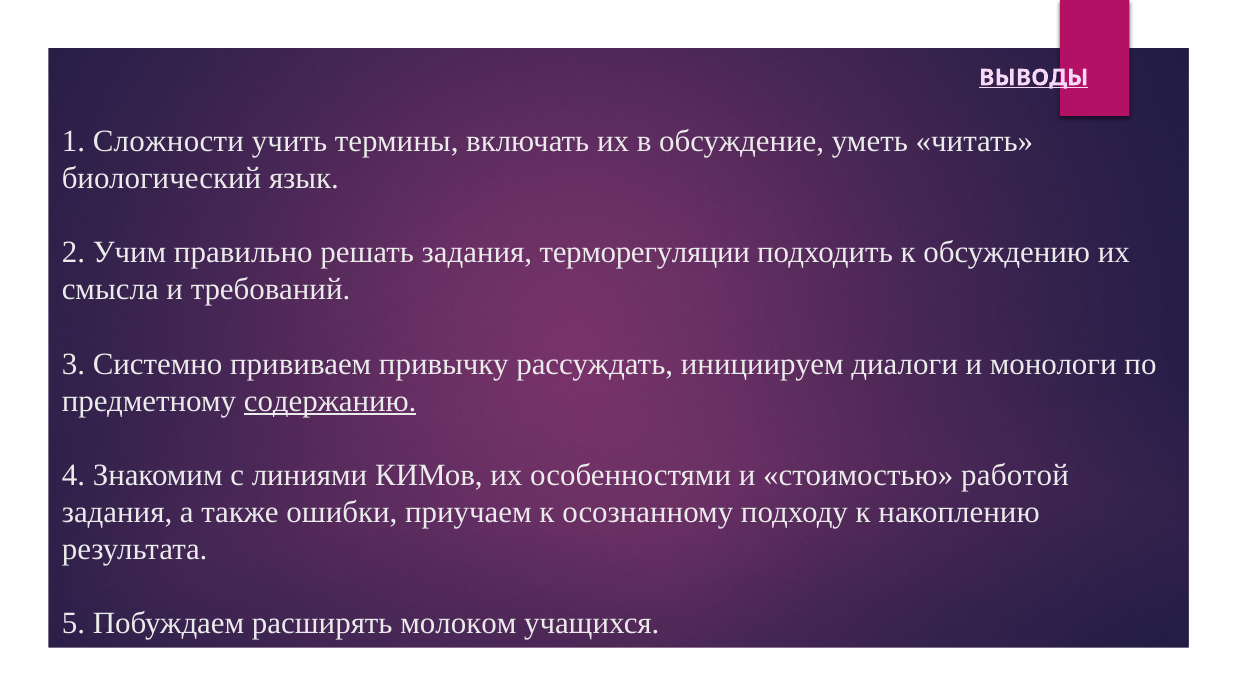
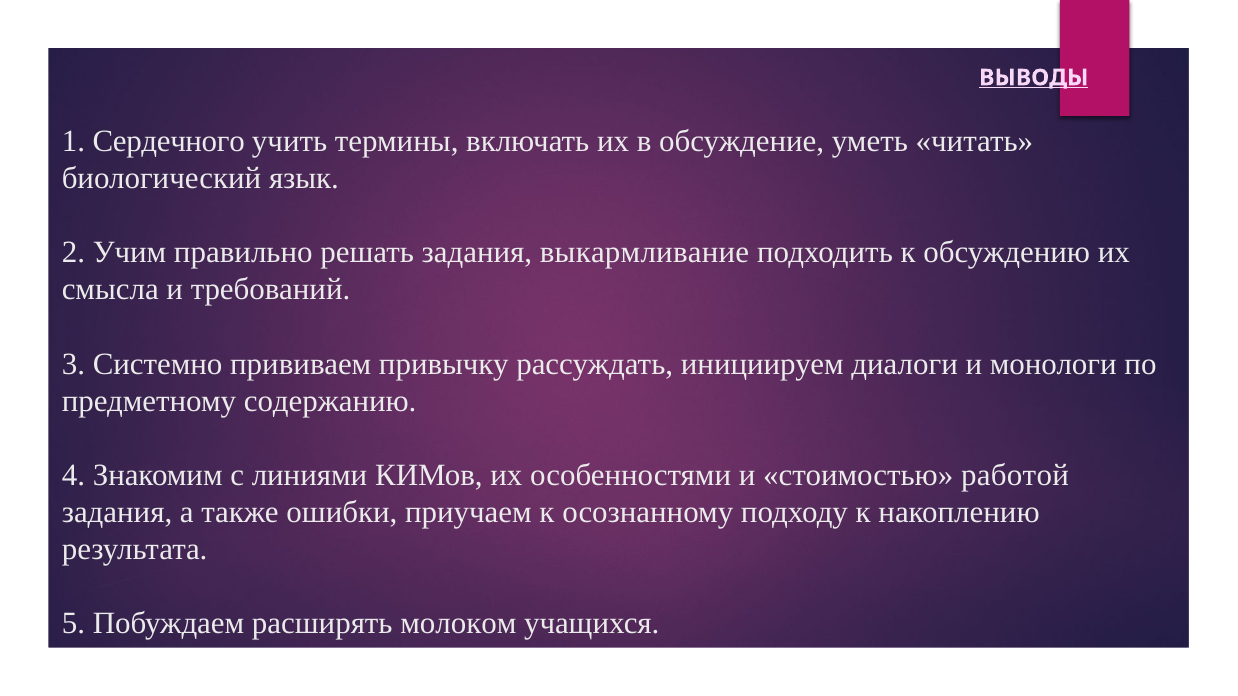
Сложности: Сложности -> Сердечного
терморегуляции: терморегуляции -> выкармливание
содержанию underline: present -> none
